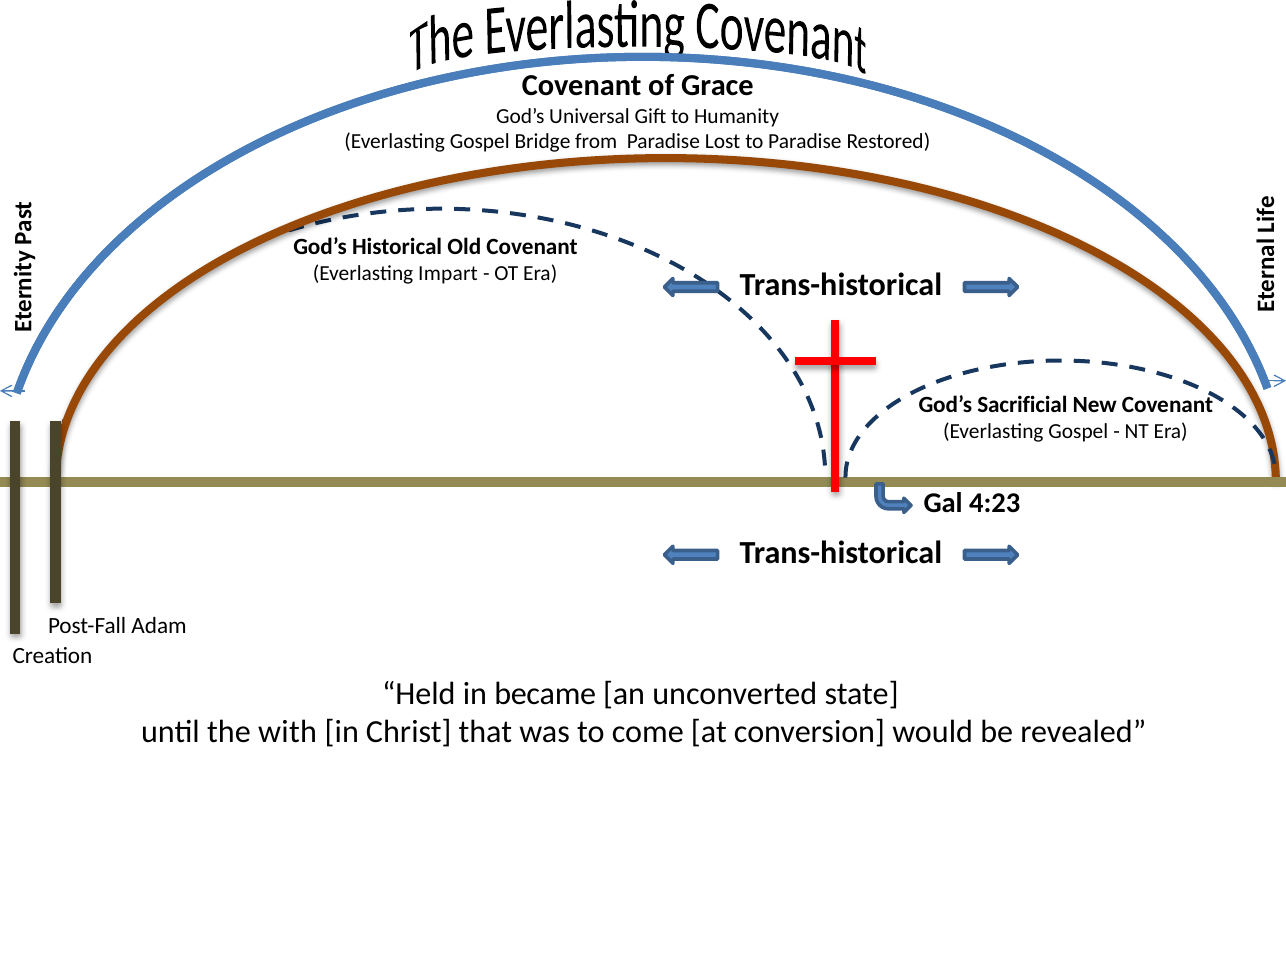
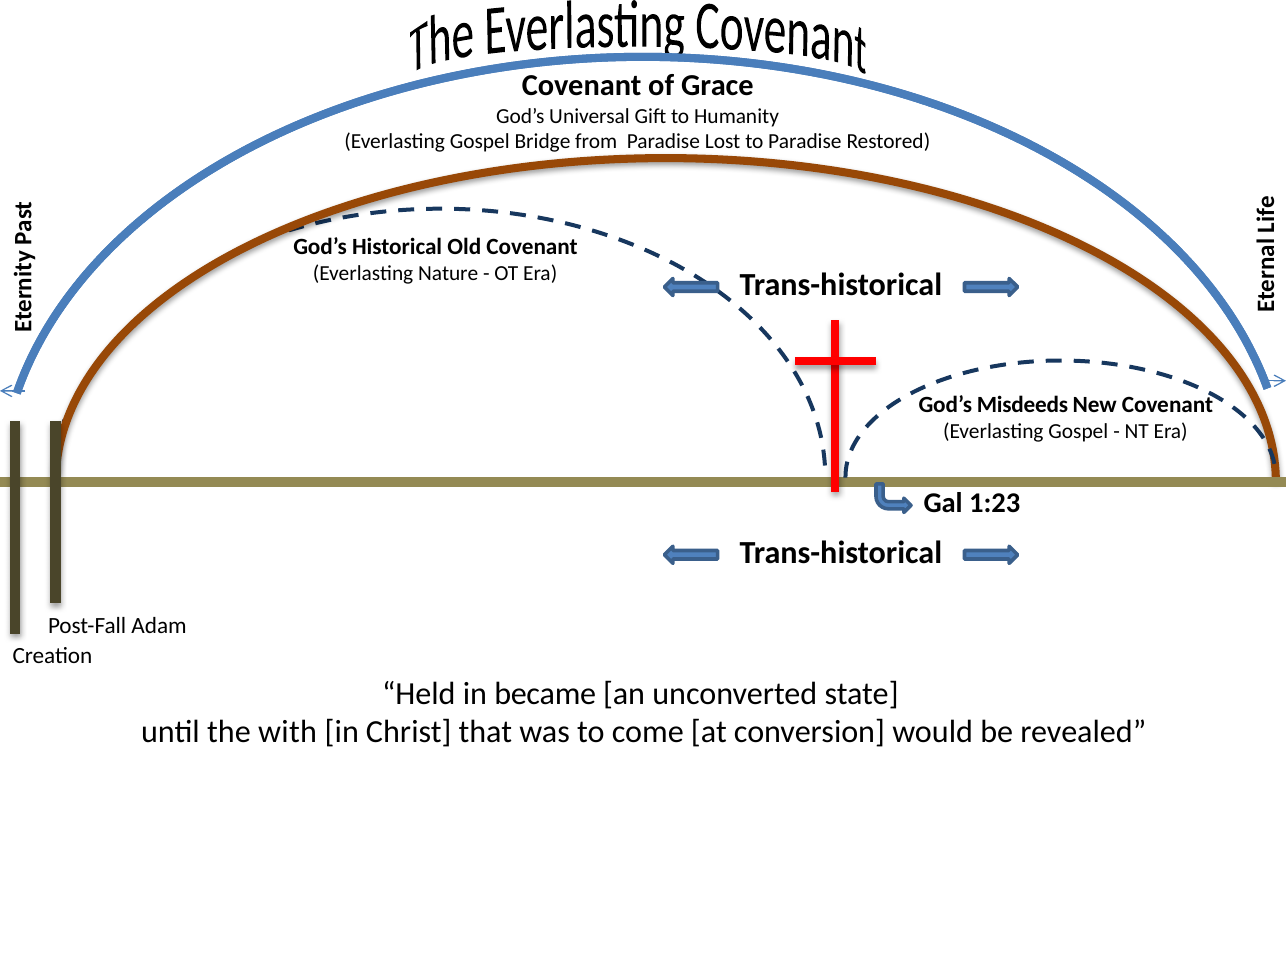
Impart: Impart -> Nature
Sacrificial: Sacrificial -> Misdeeds
4:23: 4:23 -> 1:23
